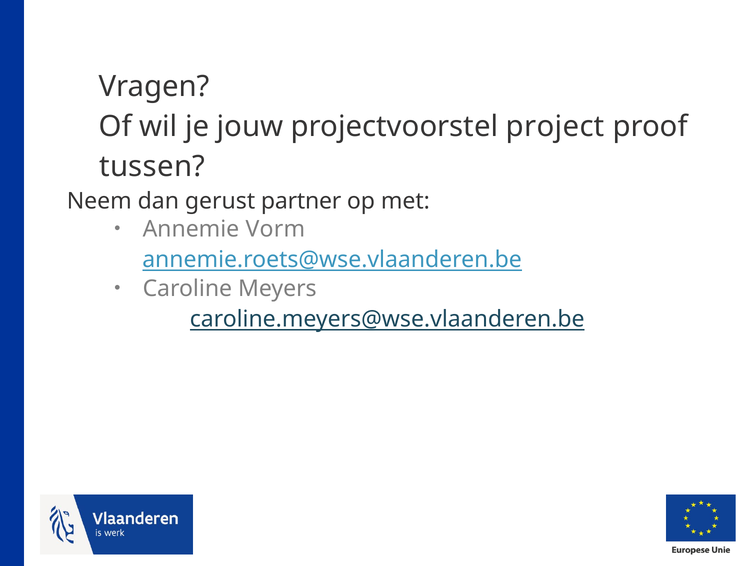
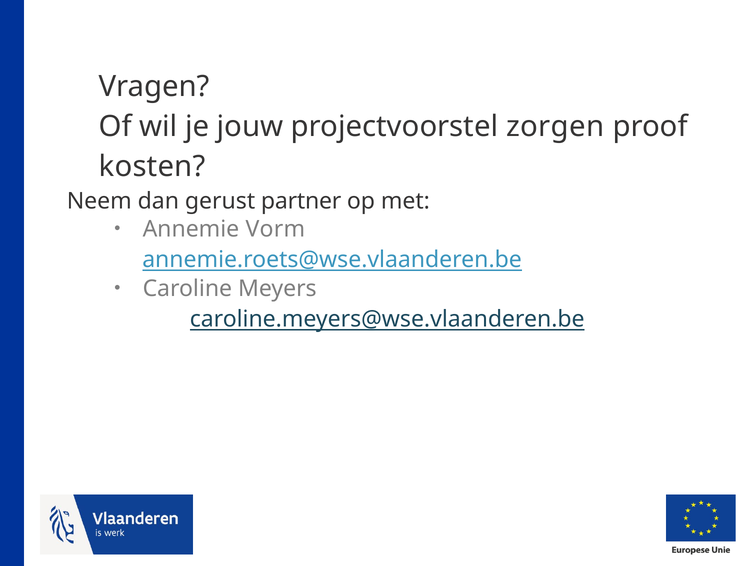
project: project -> zorgen
tussen: tussen -> kosten
